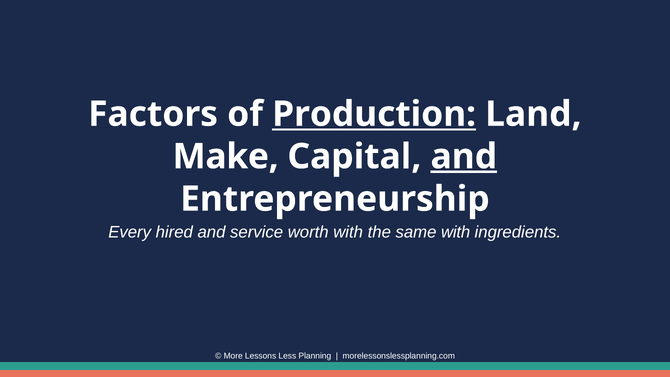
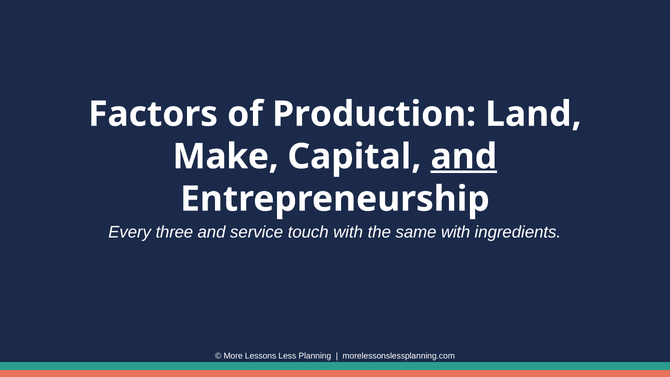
Production underline: present -> none
hired: hired -> three
worth: worth -> touch
